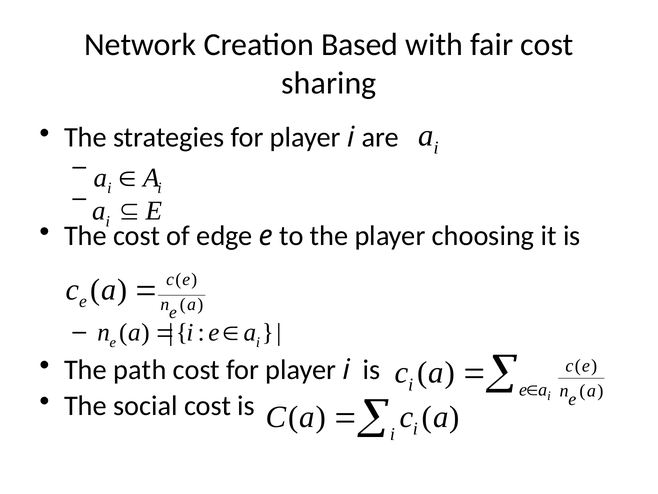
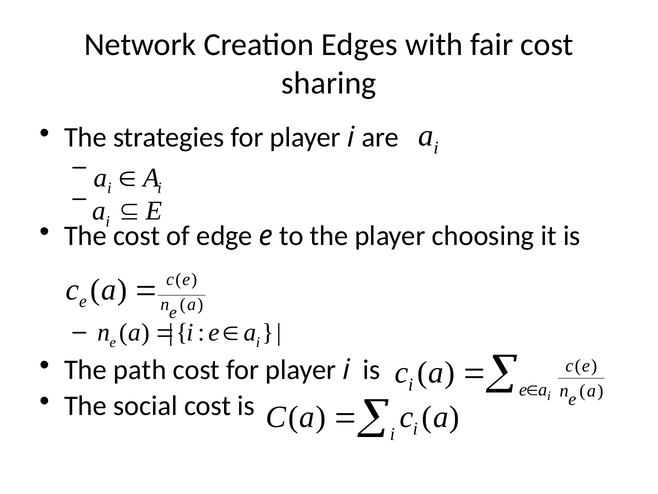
Based: Based -> Edges
